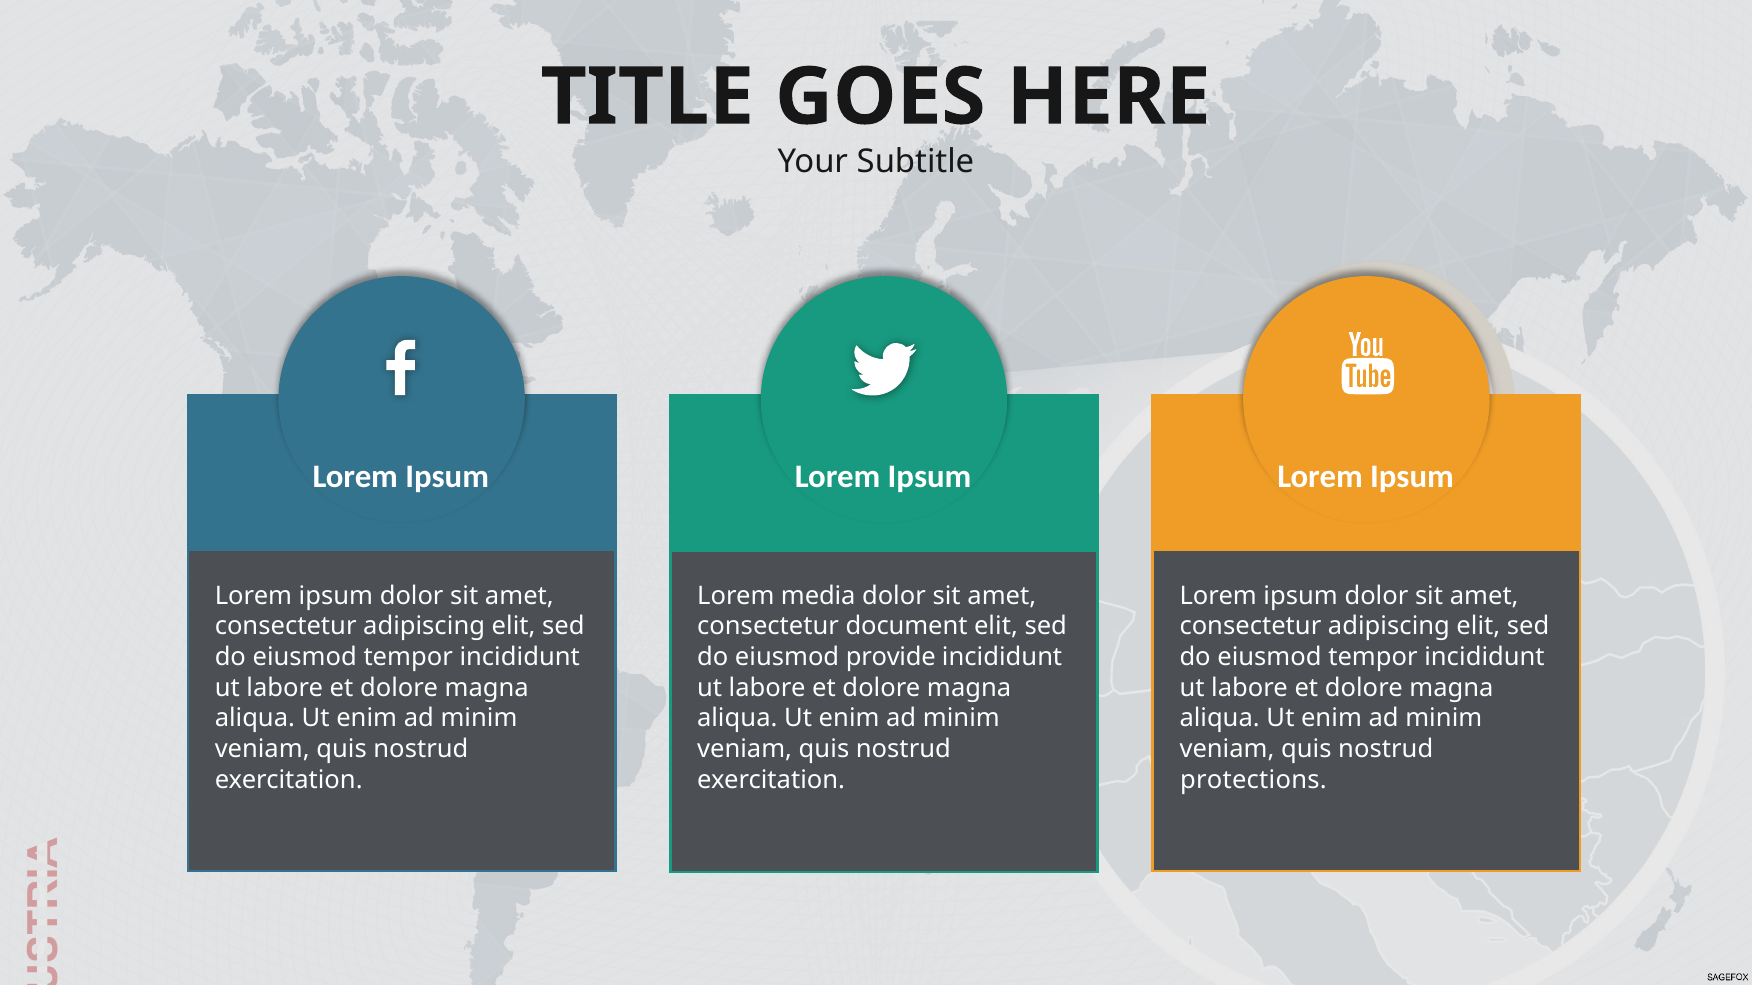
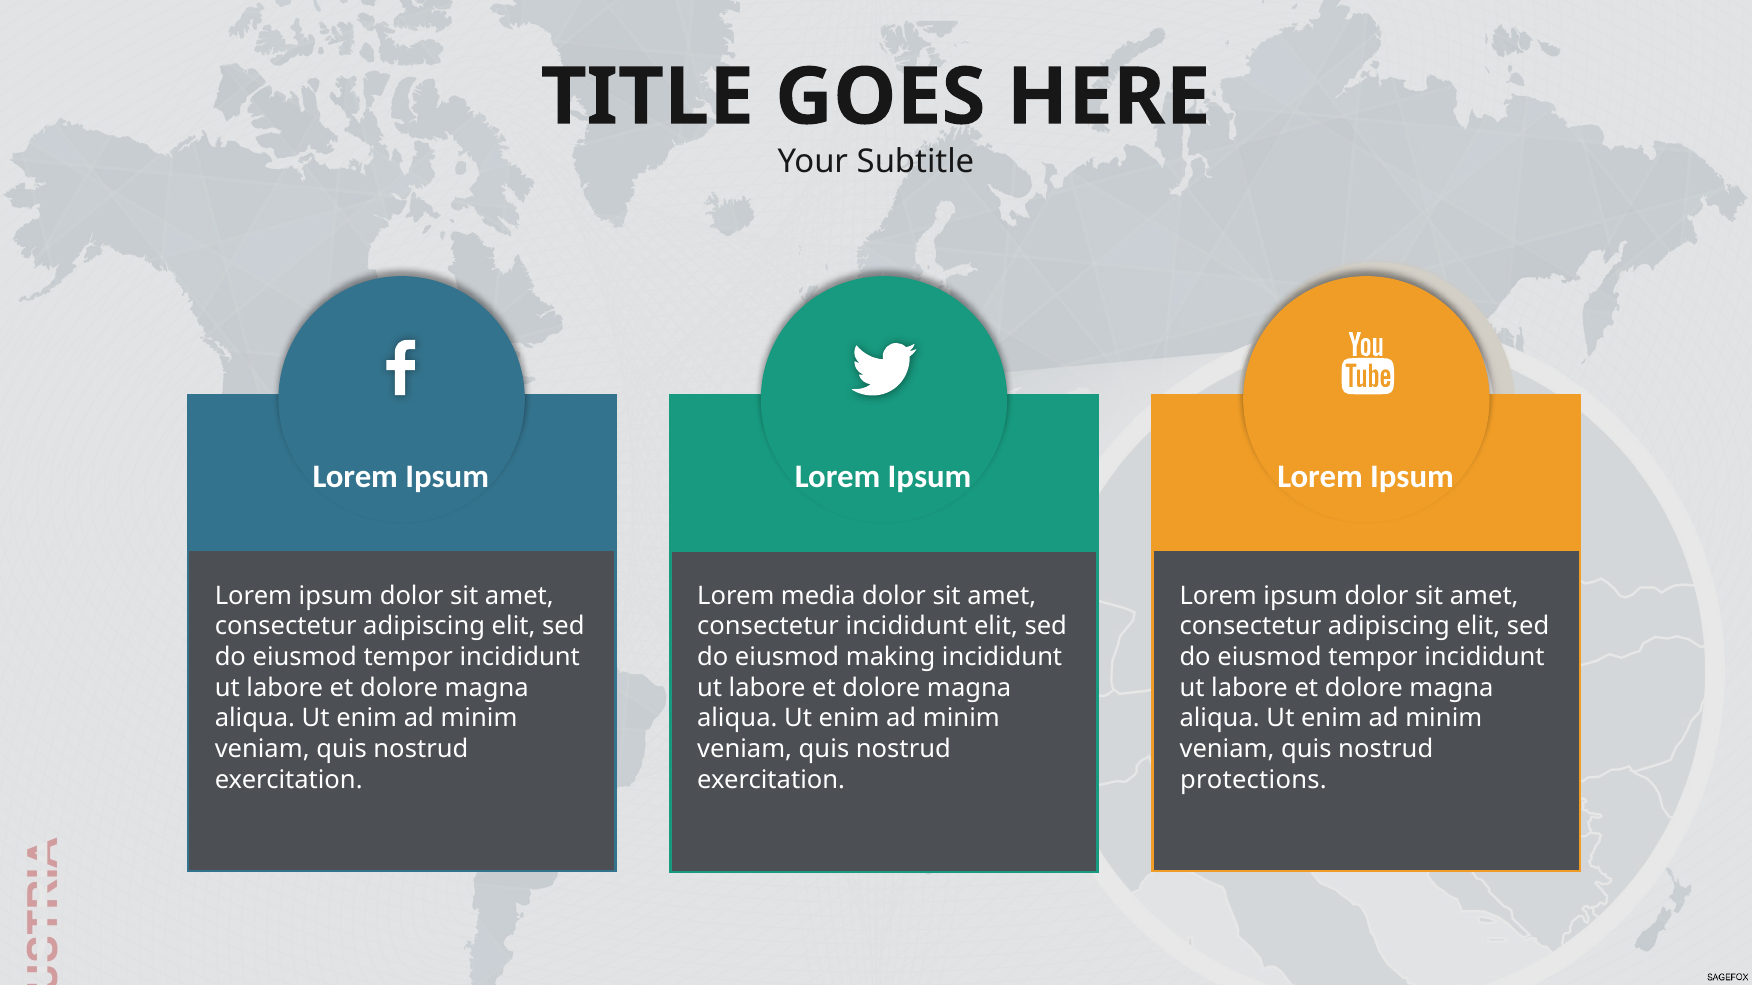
consectetur document: document -> incididunt
provide: provide -> making
